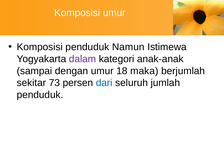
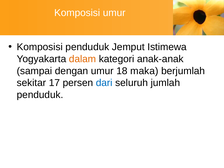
Namun: Namun -> Jemput
dalam colour: purple -> orange
73: 73 -> 17
